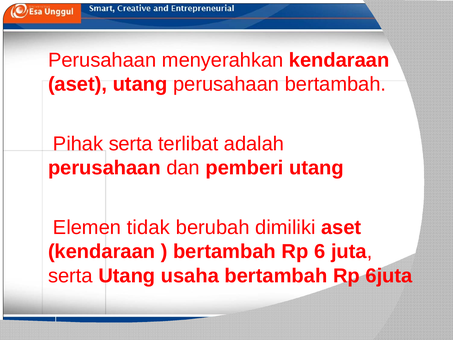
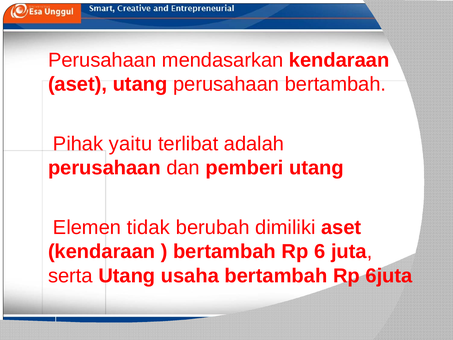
menyerahkan: menyerahkan -> mendasarkan
Pihak serta: serta -> yaitu
